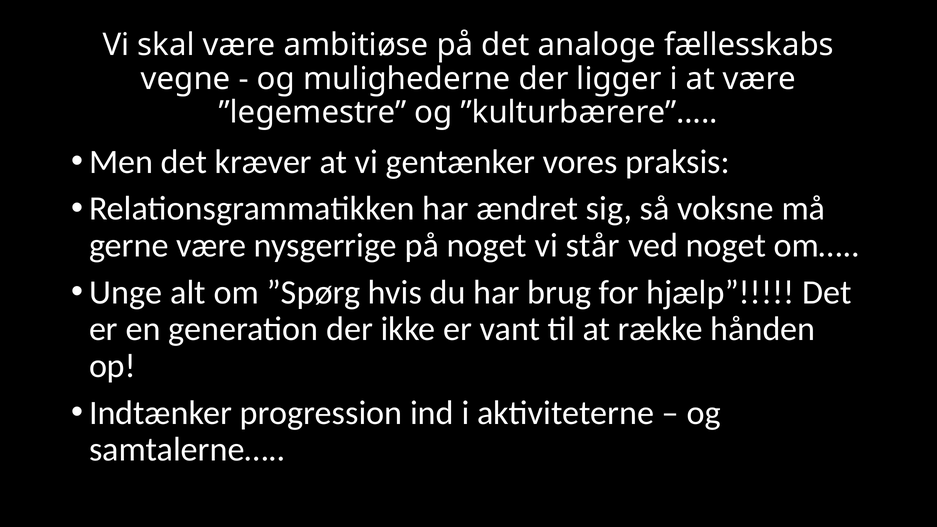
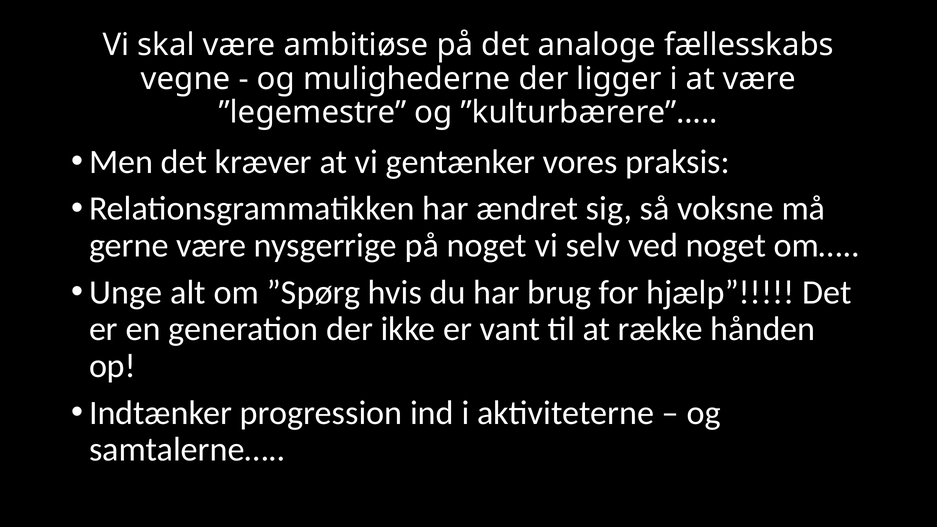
står: står -> selv
